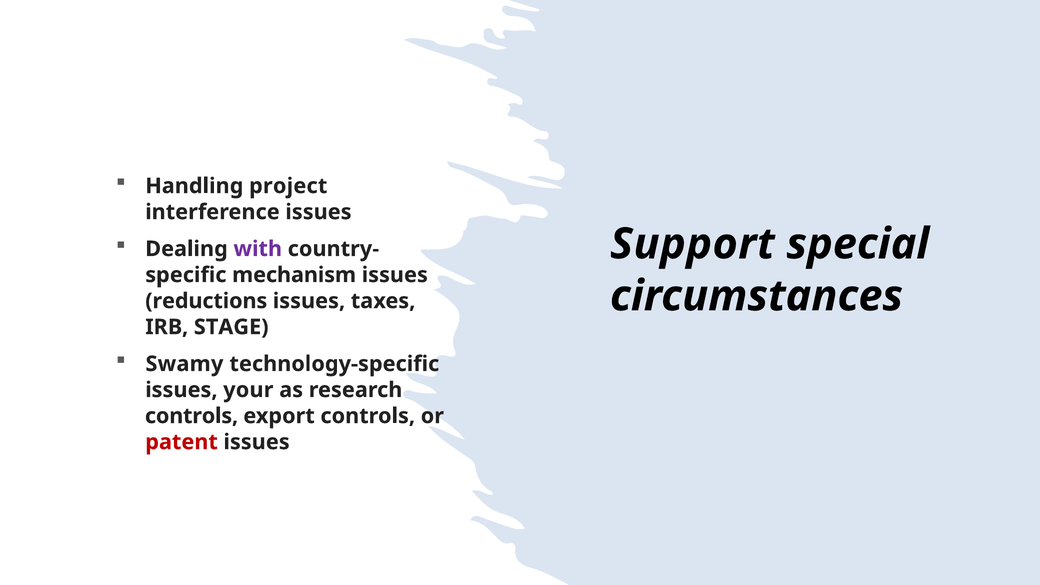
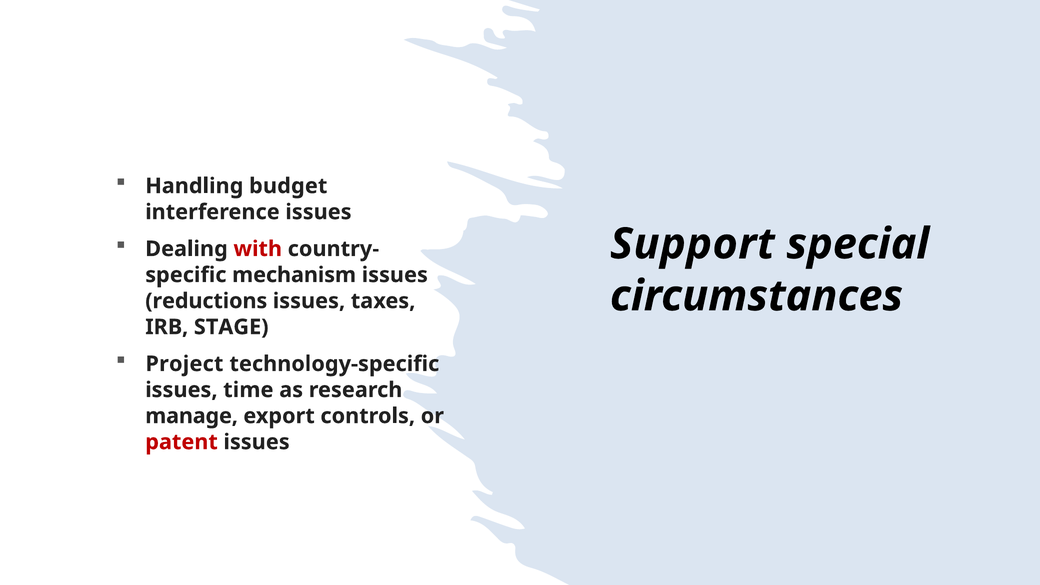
project: project -> budget
with colour: purple -> red
Swamy: Swamy -> Project
your: your -> time
controls at (192, 416): controls -> manage
